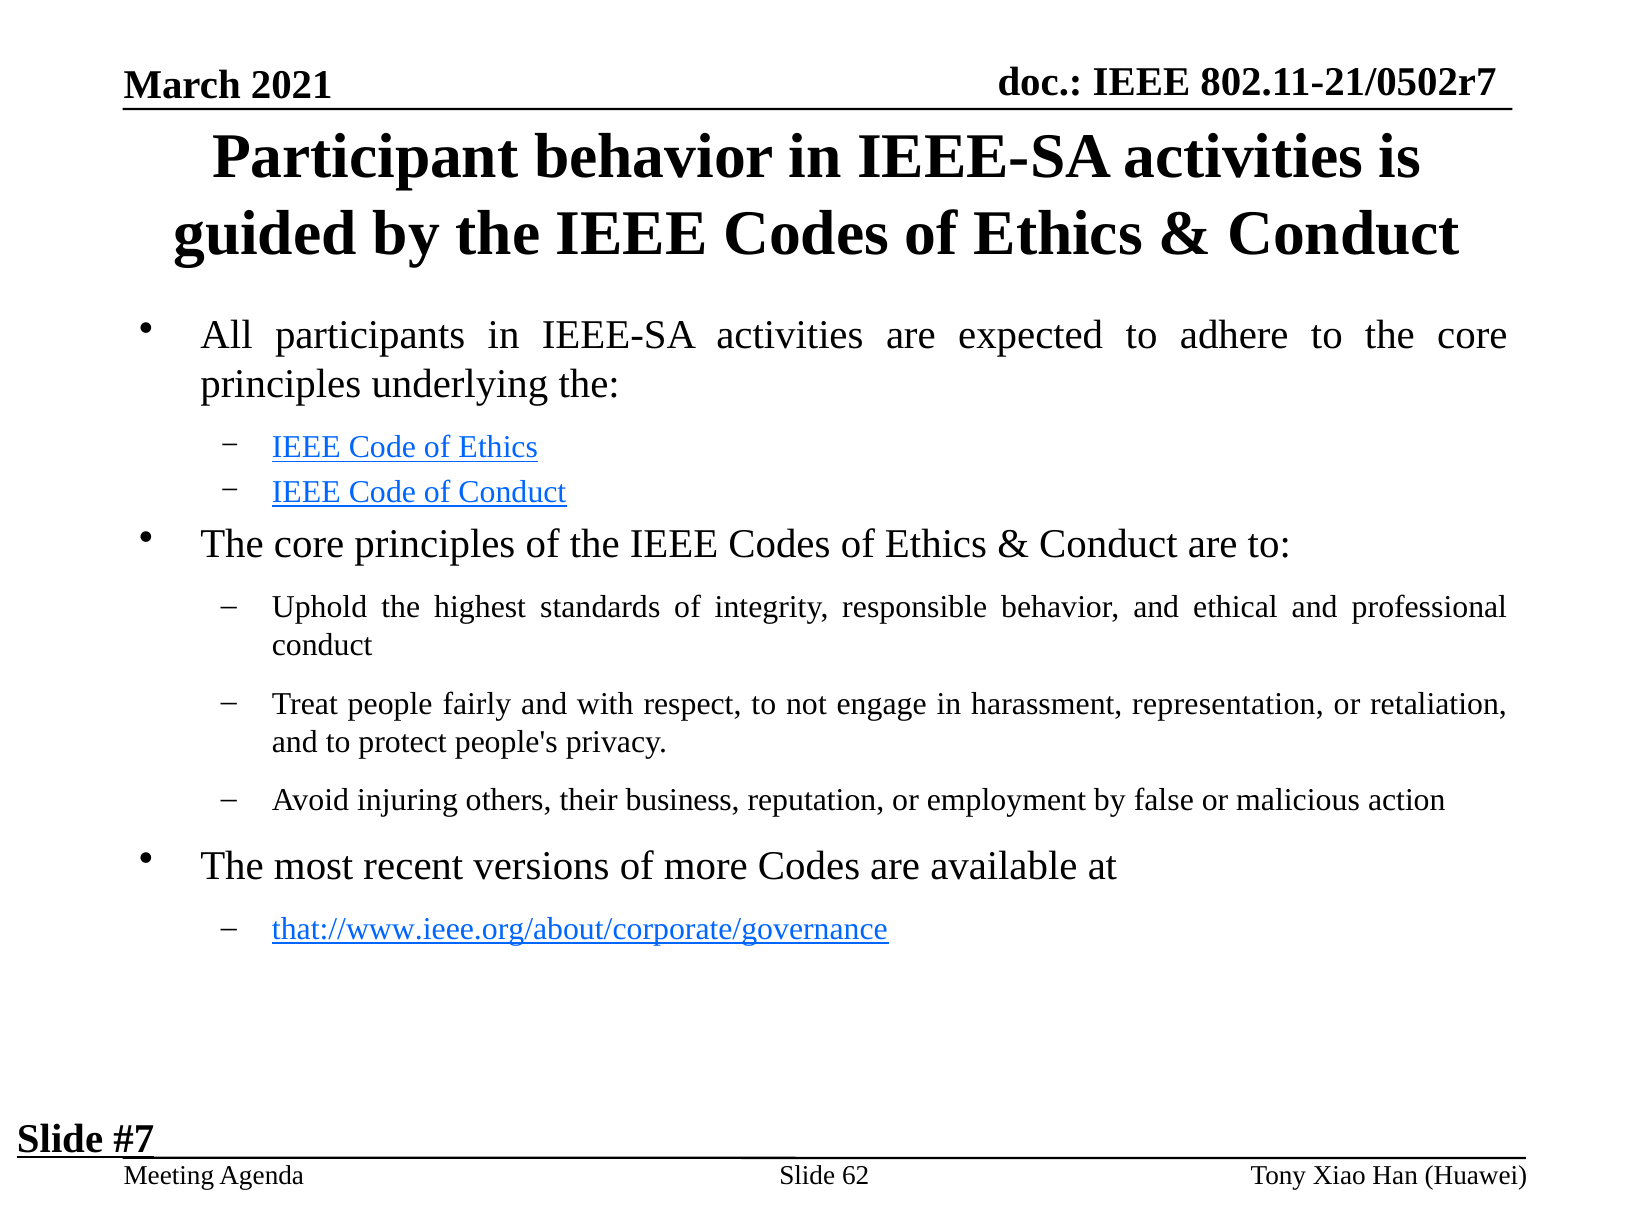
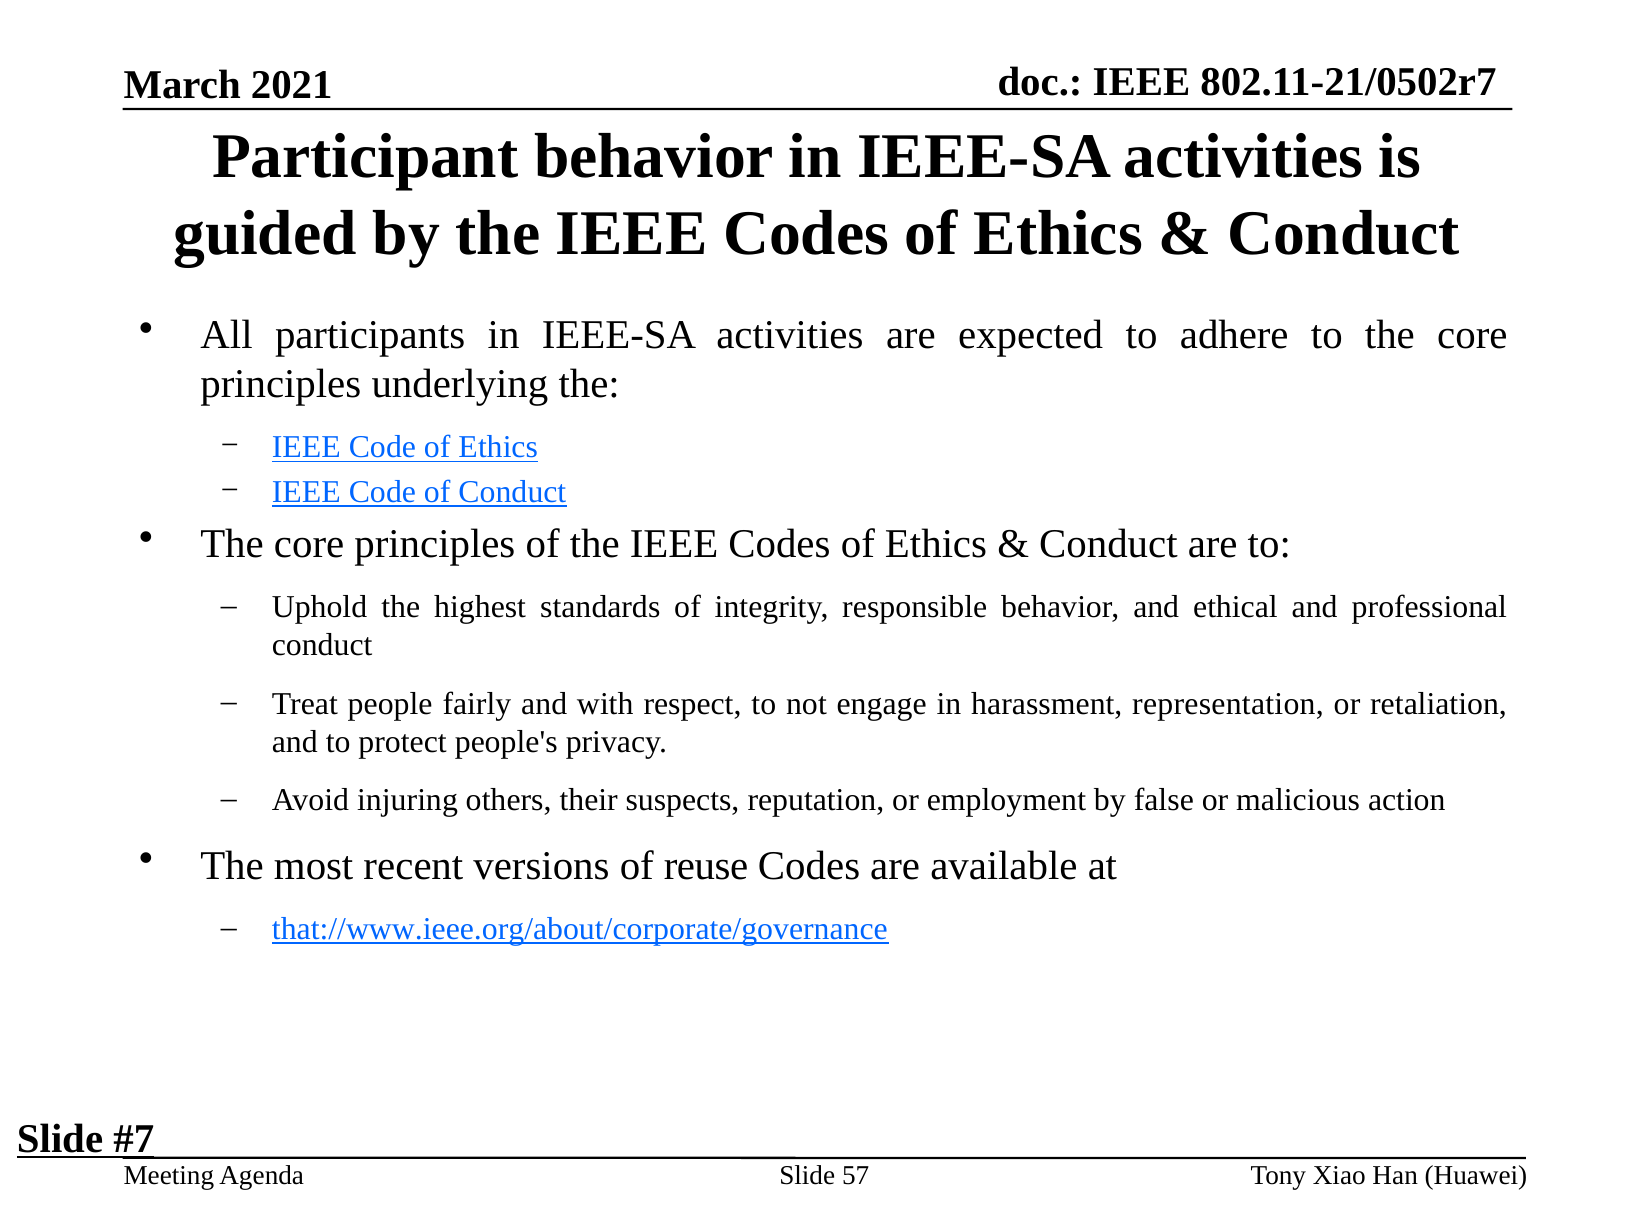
business: business -> suspects
more: more -> reuse
62: 62 -> 57
